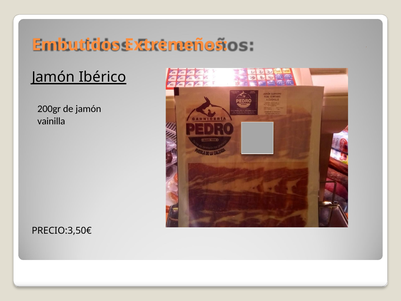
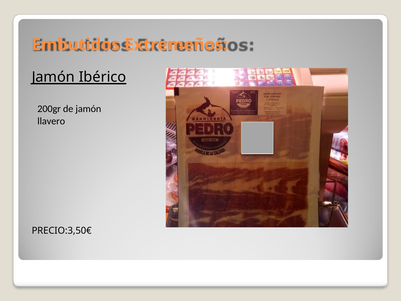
vainilla: vainilla -> llavero
